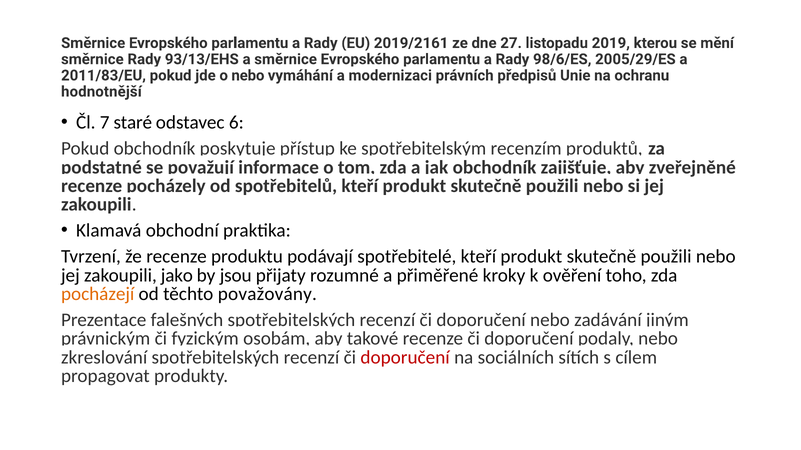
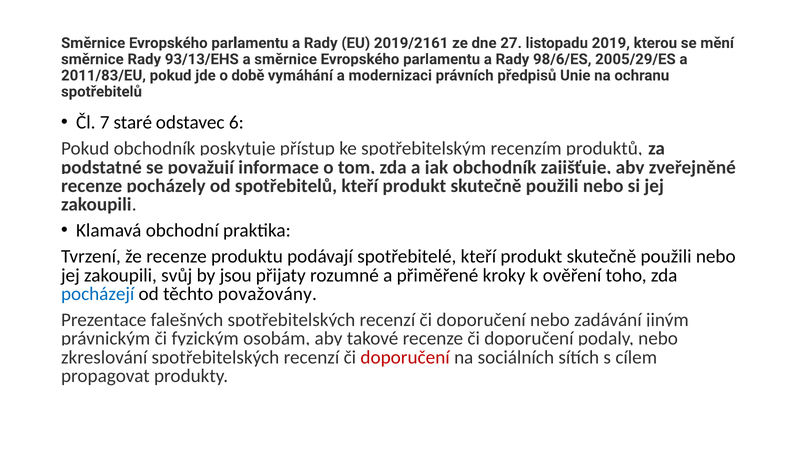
o nebo: nebo -> době
hodnotnější at (101, 92): hodnotnější -> spotřebitelů
jako: jako -> svůj
pocházejí colour: orange -> blue
